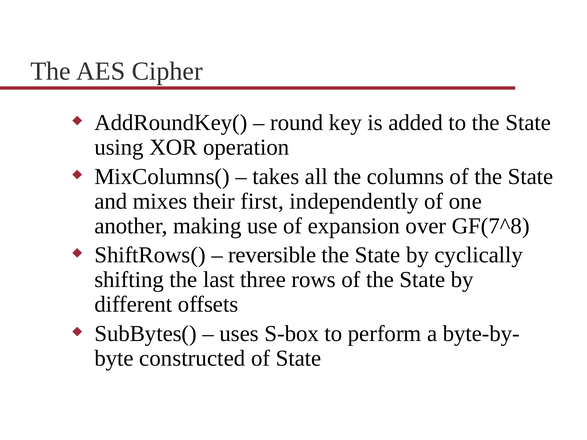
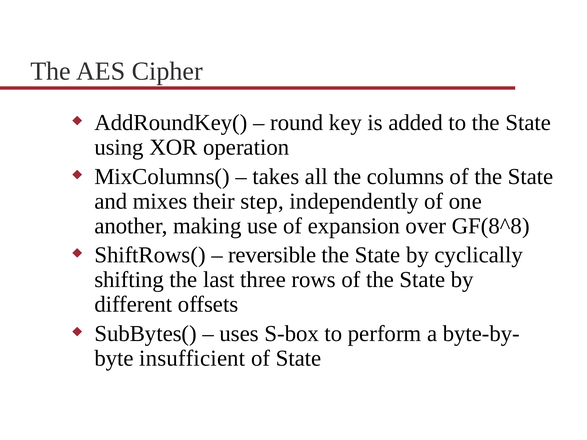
first: first -> step
GF(7^8: GF(7^8 -> GF(8^8
constructed: constructed -> insufficient
